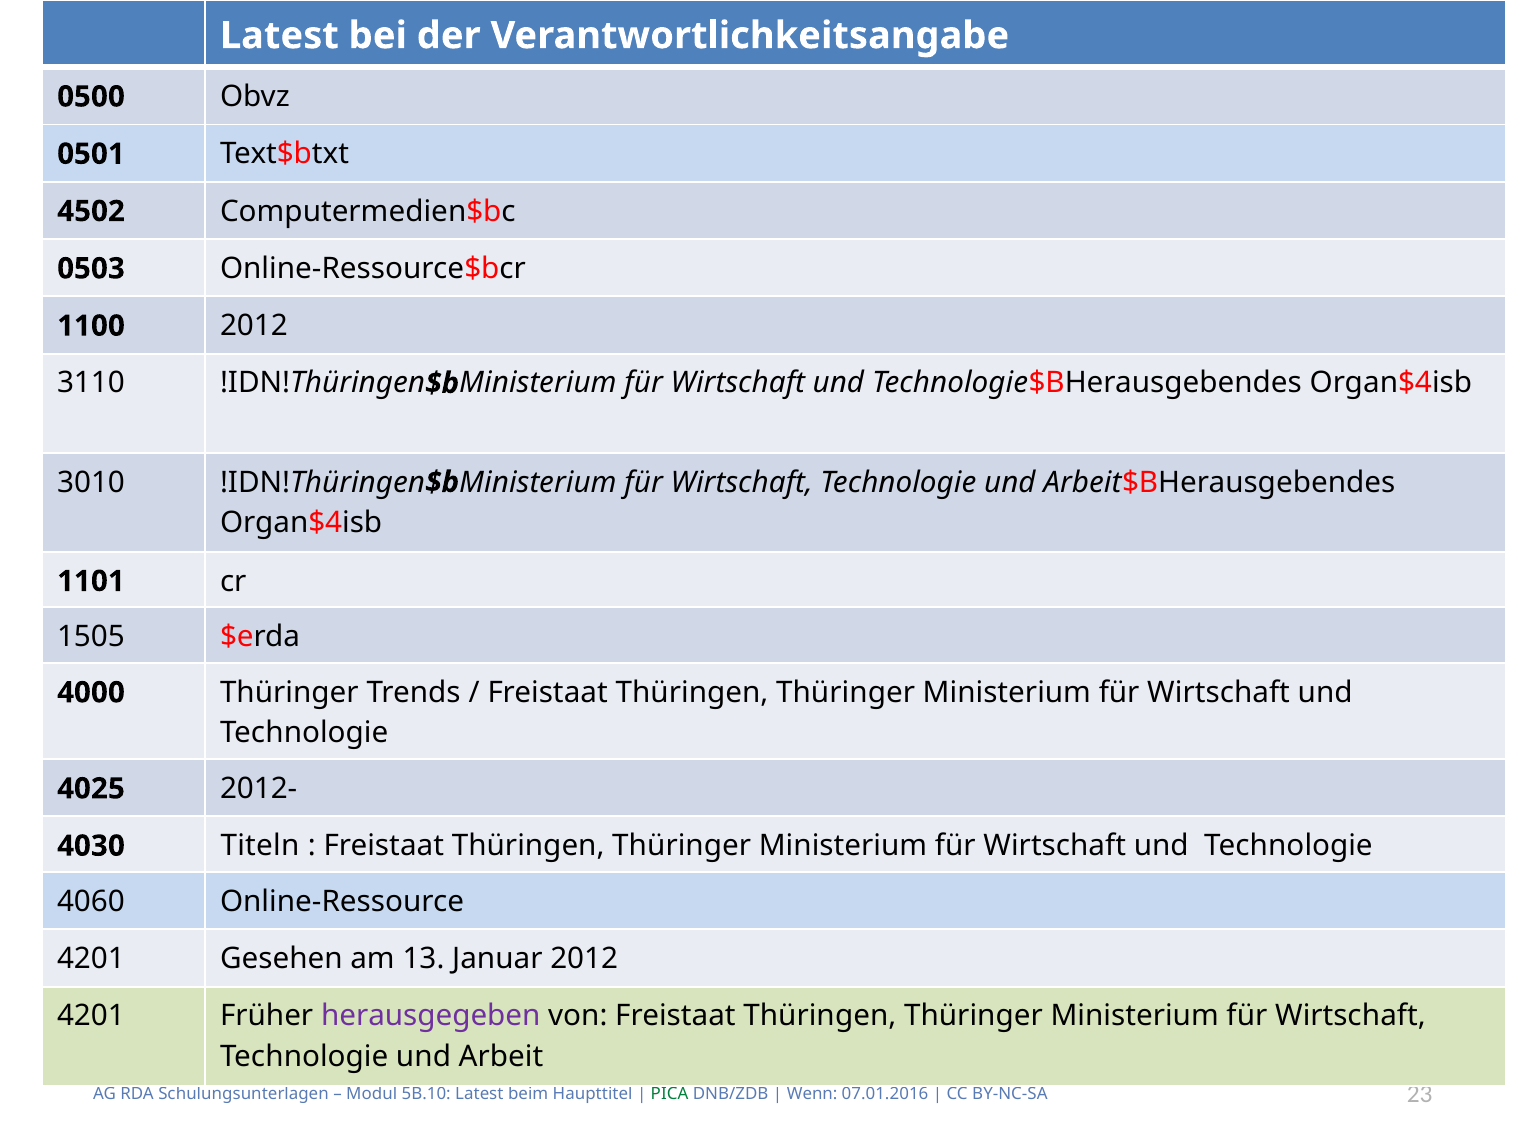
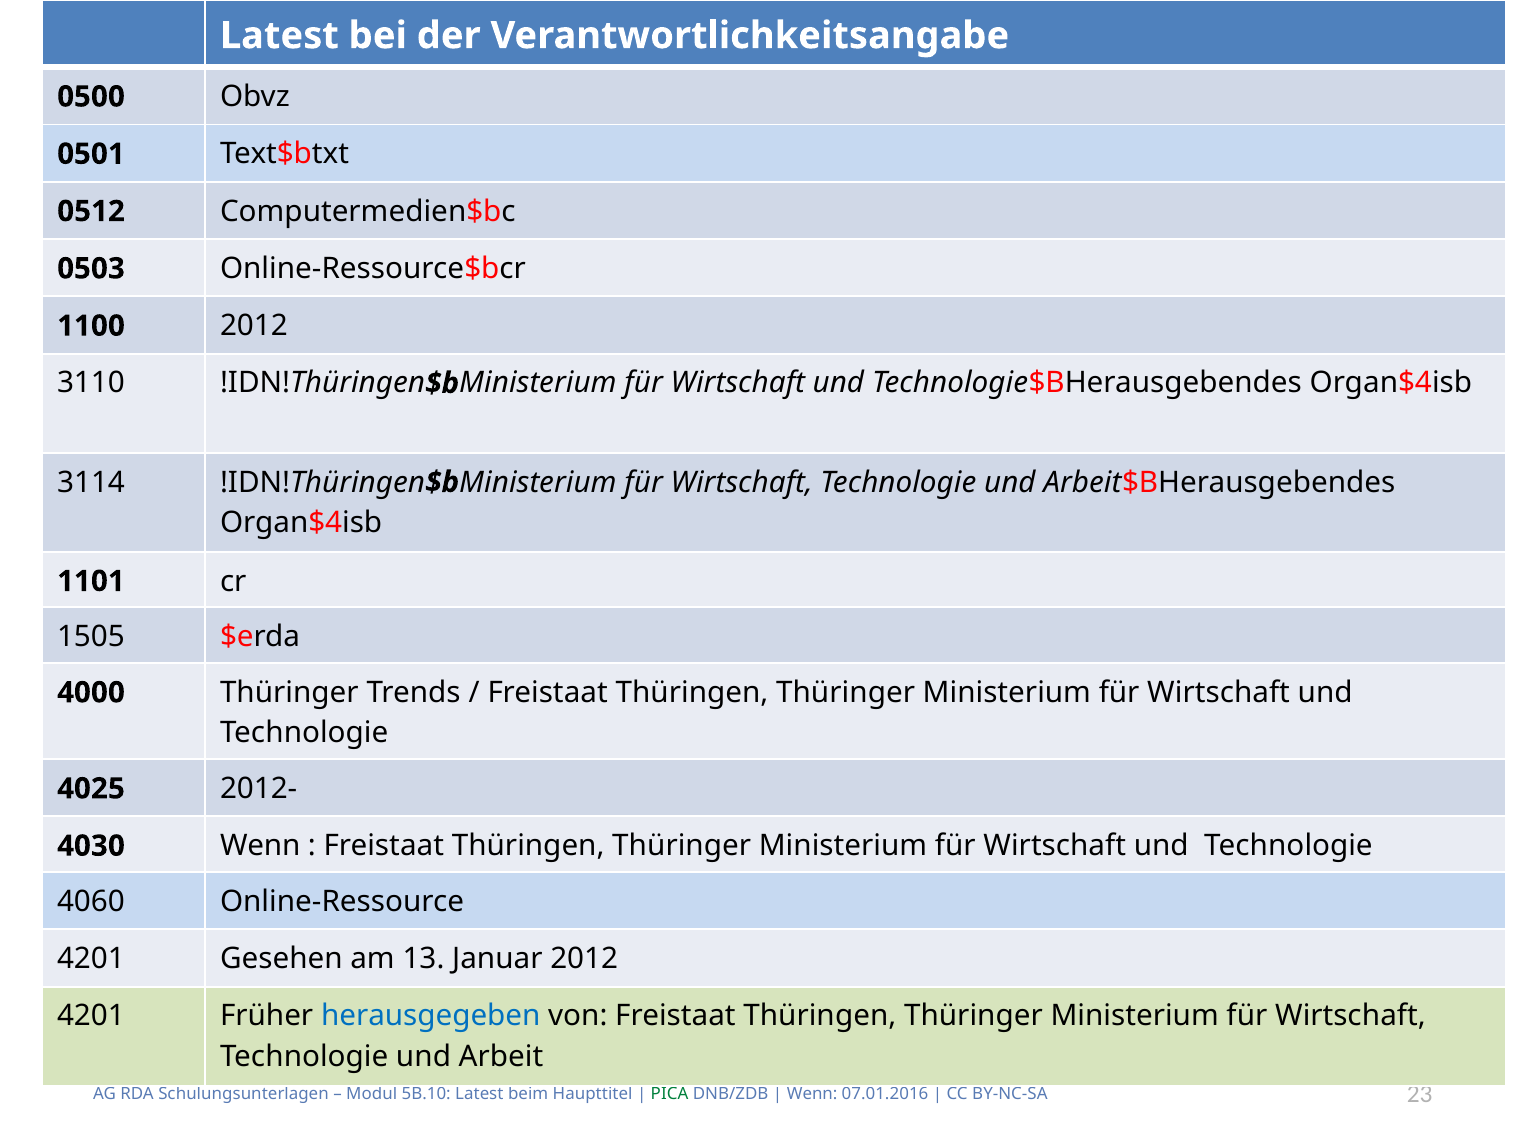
4502: 4502 -> 0512
3010: 3010 -> 3114
4030 Titeln: Titeln -> Wenn
herausgegeben colour: purple -> blue
